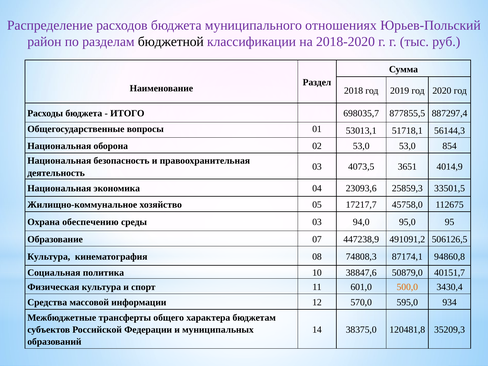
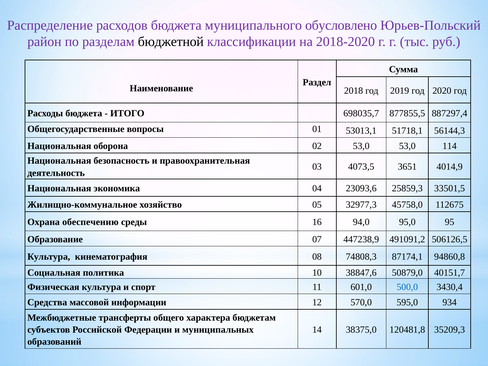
отношениях: отношениях -> обусловлено
854: 854 -> 114
17217,7: 17217,7 -> 32977,3
среды 03: 03 -> 16
500,0 colour: orange -> blue
